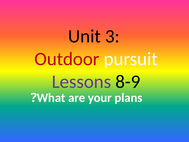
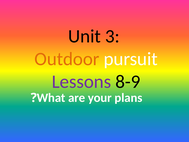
Outdoor colour: red -> orange
